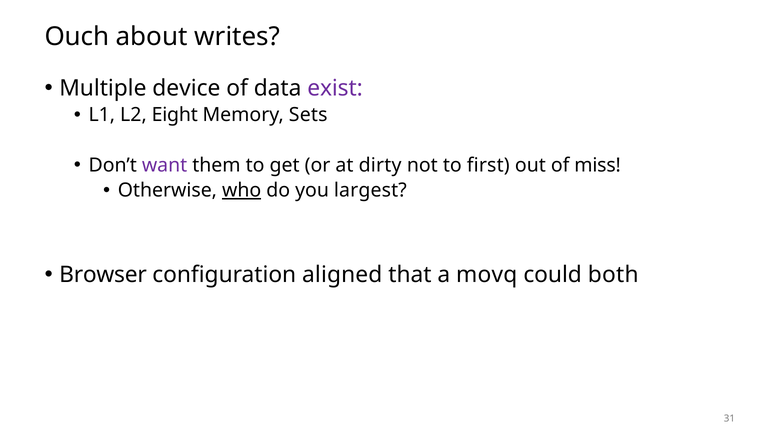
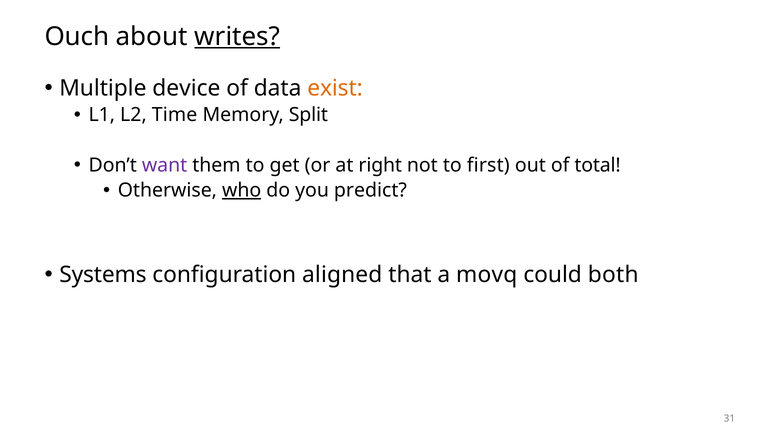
writes underline: none -> present
exist colour: purple -> orange
Eight: Eight -> Time
Sets: Sets -> Split
dirty: dirty -> right
miss: miss -> total
largest: largest -> predict
Browser: Browser -> Systems
